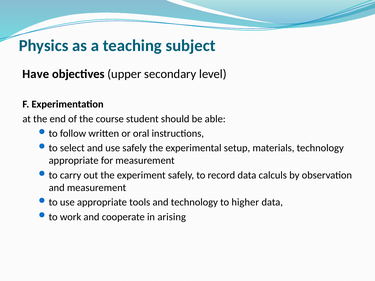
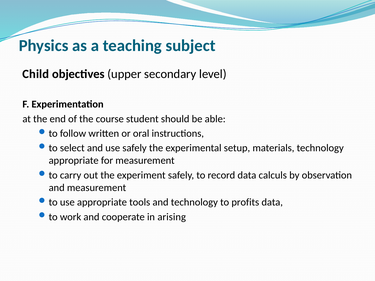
Have: Have -> Child
higher: higher -> profits
